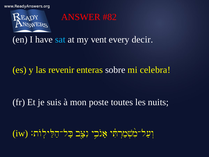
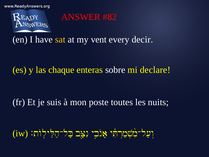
sat colour: light blue -> yellow
revenir: revenir -> chaque
celebra: celebra -> declare
